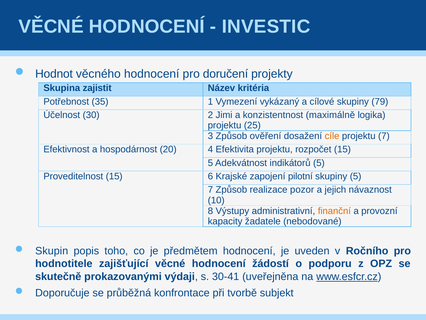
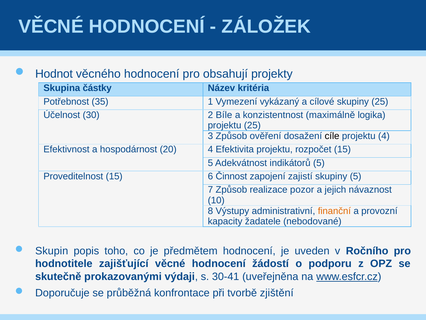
INVESTIC: INVESTIC -> ZÁLOŽEK
doručení: doručení -> obsahují
zajistit: zajistit -> částky
skupiny 79: 79 -> 25
Jimi: Jimi -> Bíle
cíle colour: orange -> black
projektu 7: 7 -> 4
Krajské: Krajské -> Činnost
pilotní: pilotní -> zajistí
subjekt: subjekt -> zjištění
